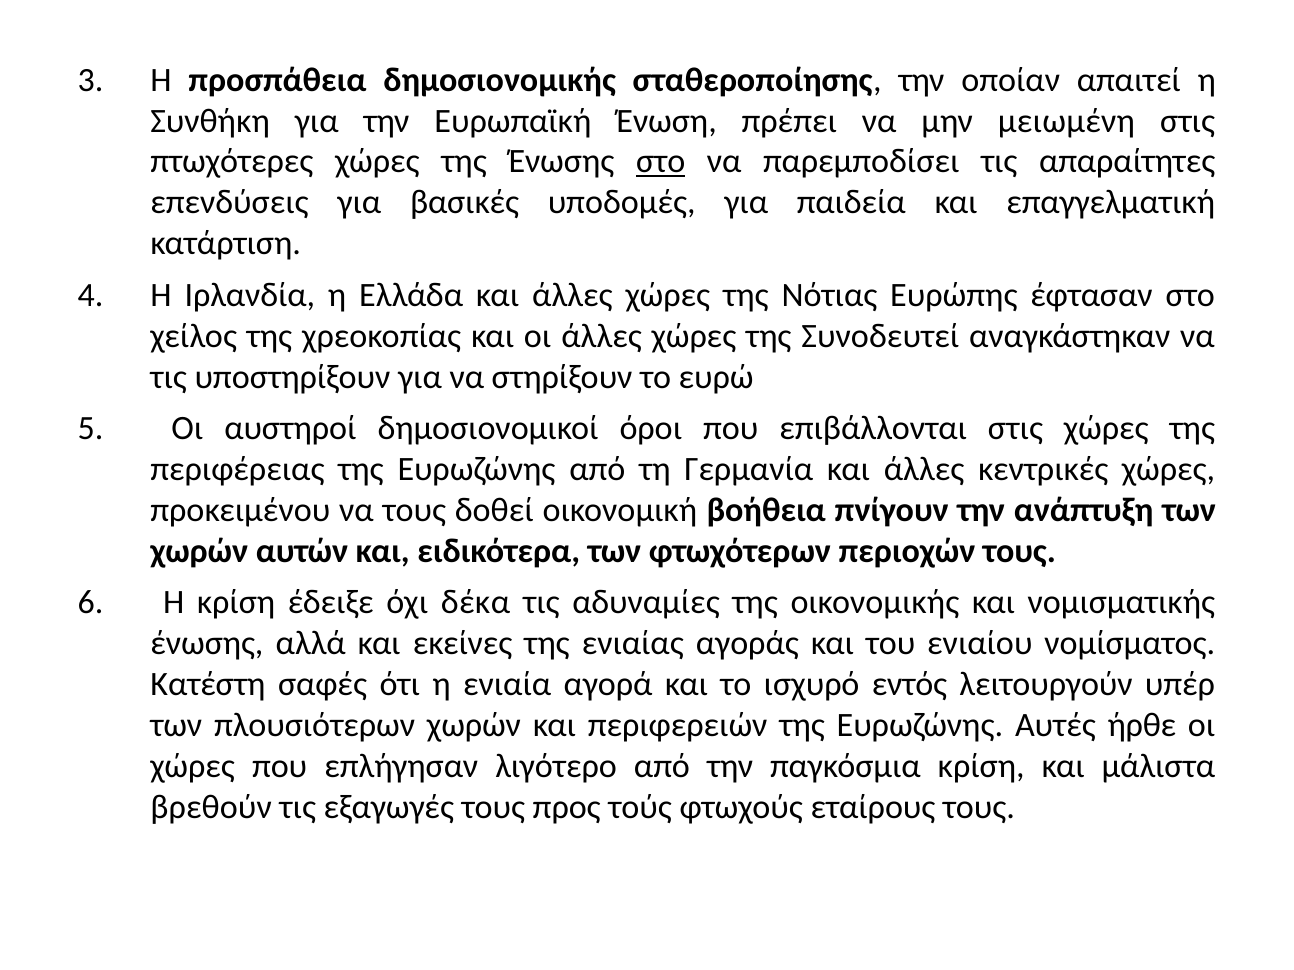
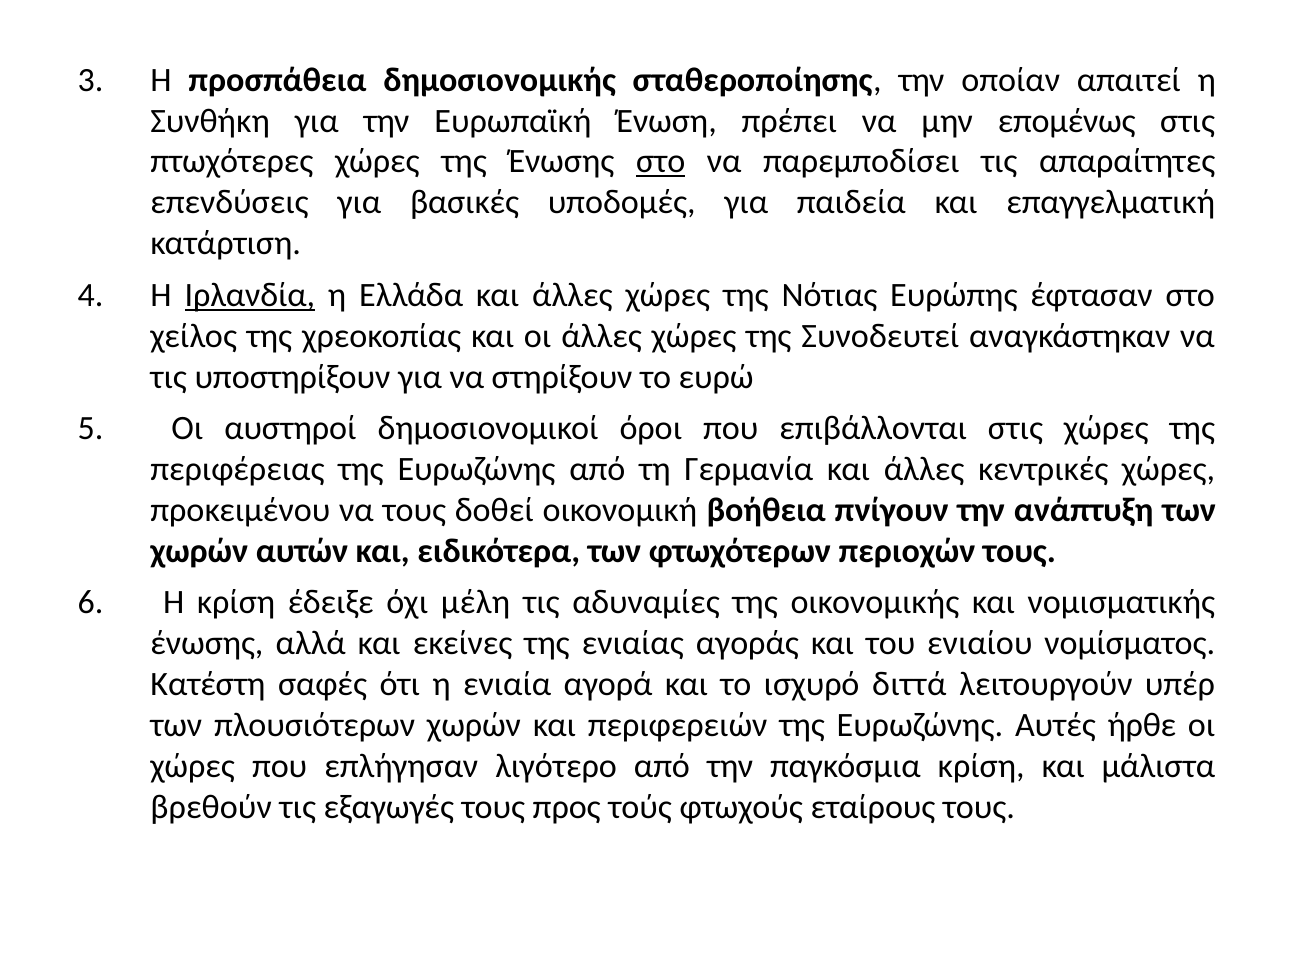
μειωμένη: μειωμένη -> επομένως
Ιρλανδία underline: none -> present
δέκα: δέκα -> μέλη
εντός: εντός -> διττά
